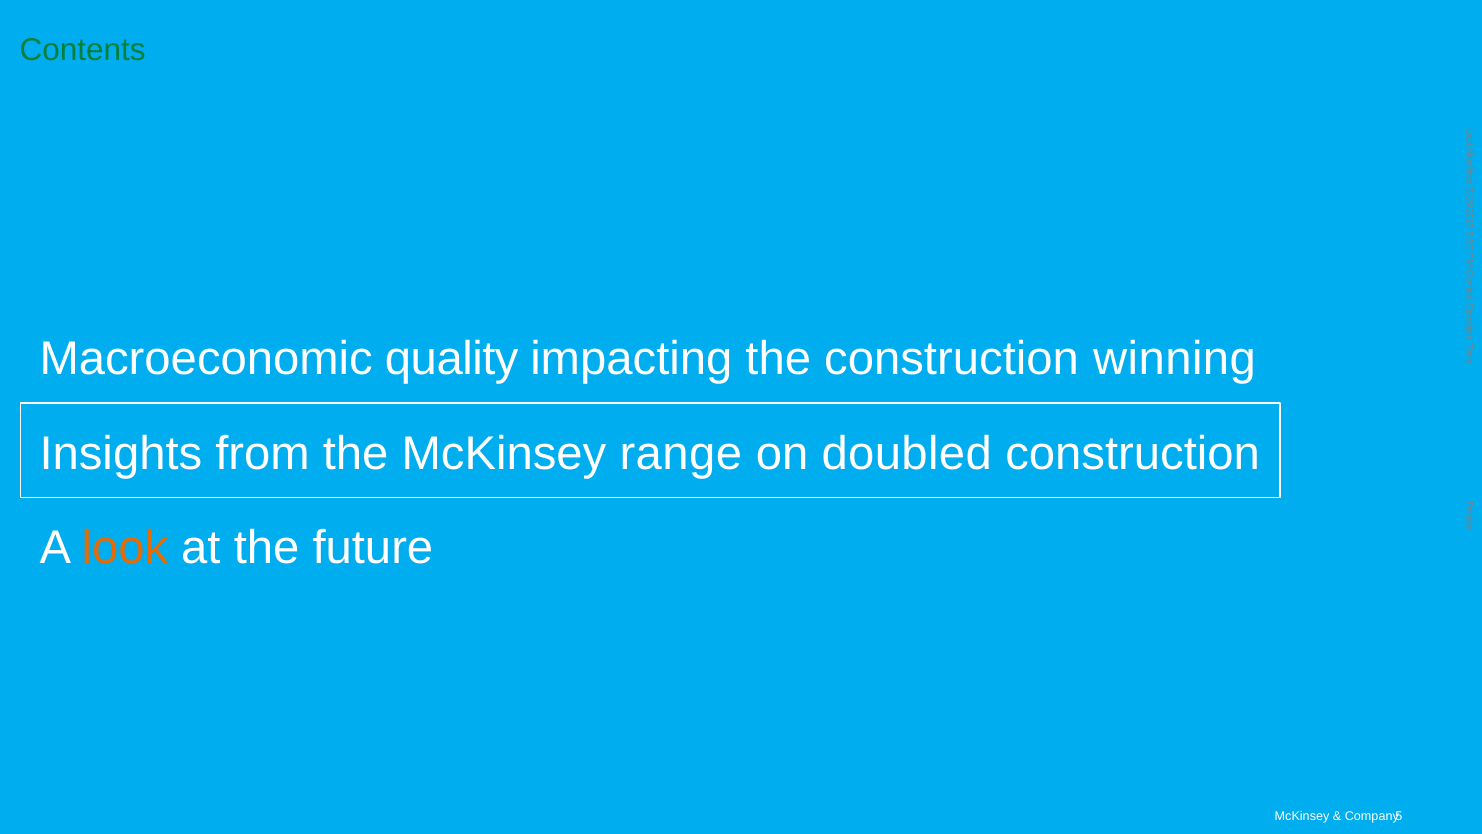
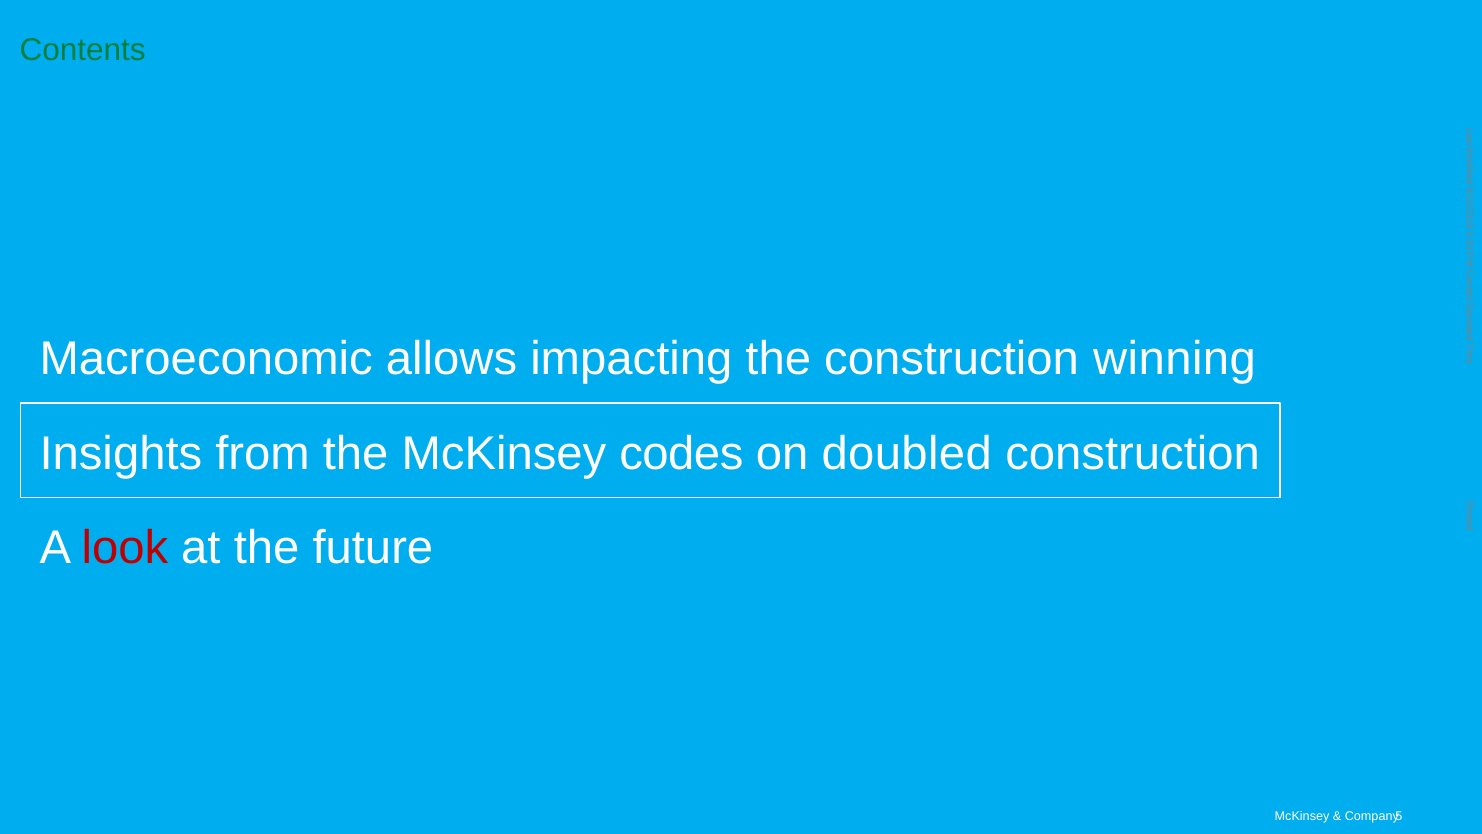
quality: quality -> allows
range: range -> codes
look colour: orange -> red
